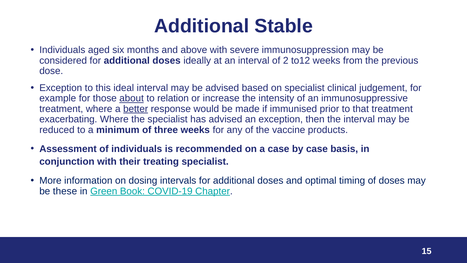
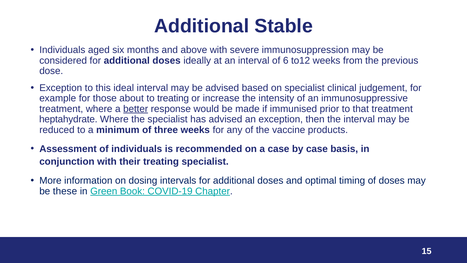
2: 2 -> 6
about underline: present -> none
to relation: relation -> treating
exacerbating: exacerbating -> heptahydrate
